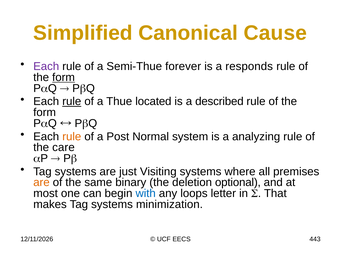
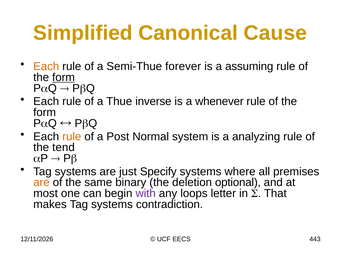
Each at (46, 66) colour: purple -> orange
responds: responds -> assuming
rule at (72, 101) underline: present -> none
located: located -> inverse
described: described -> whenever
care: care -> tend
Visiting: Visiting -> Specify
with colour: blue -> purple
minimization: minimization -> contradiction
